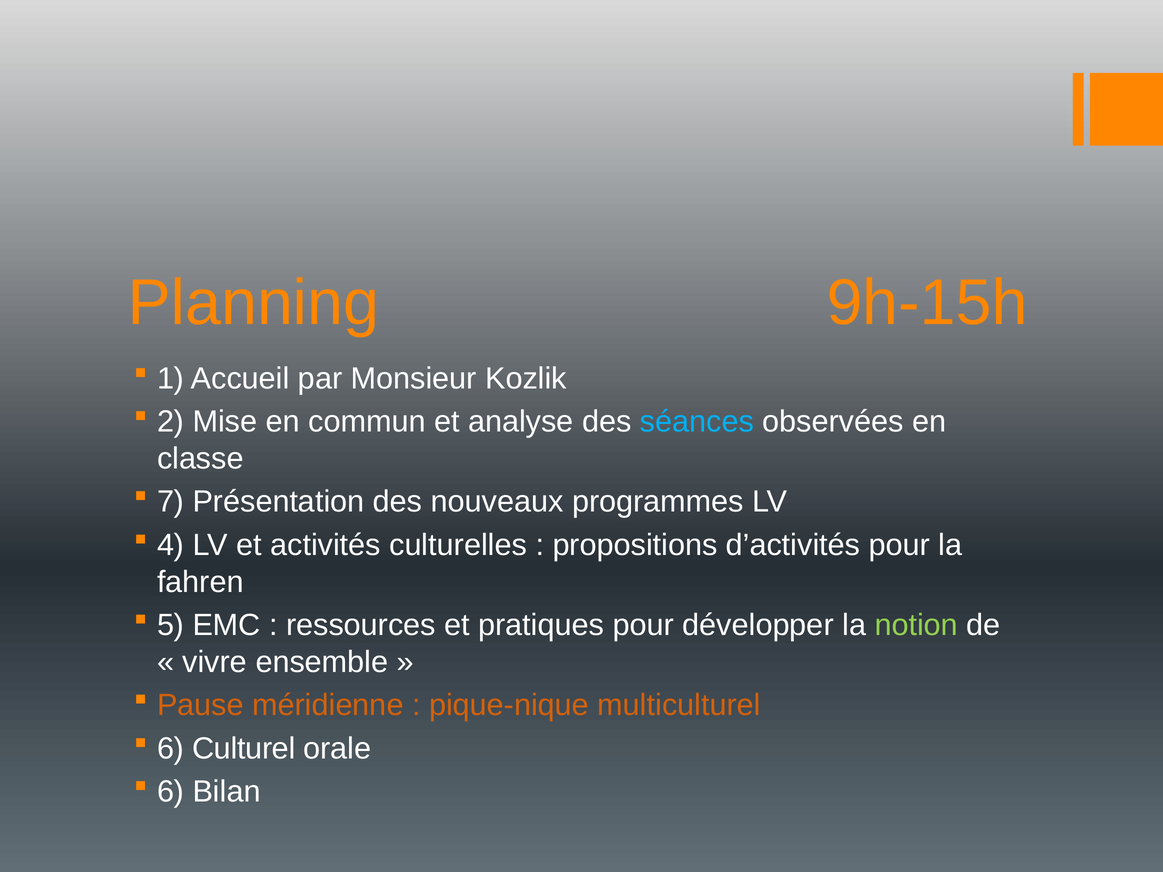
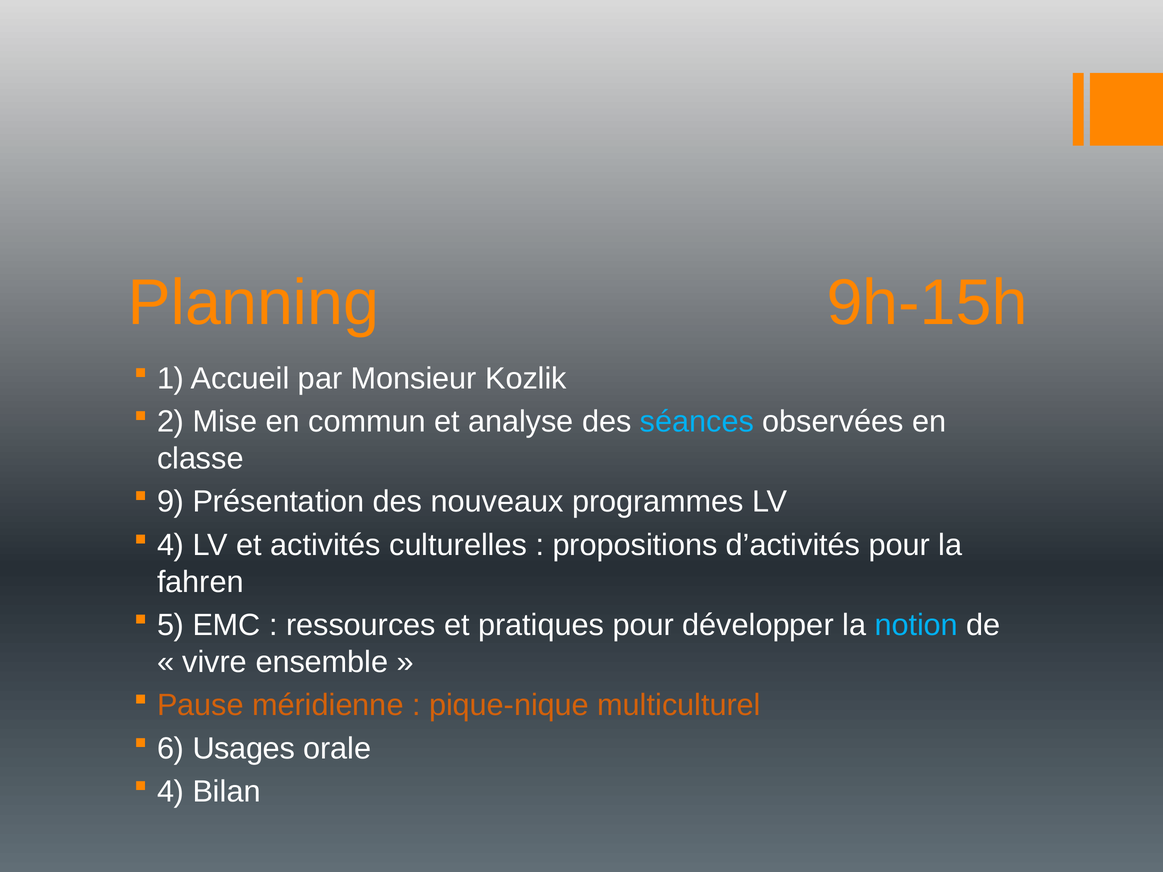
7: 7 -> 9
notion colour: light green -> light blue
Culturel: Culturel -> Usages
6 at (171, 792): 6 -> 4
